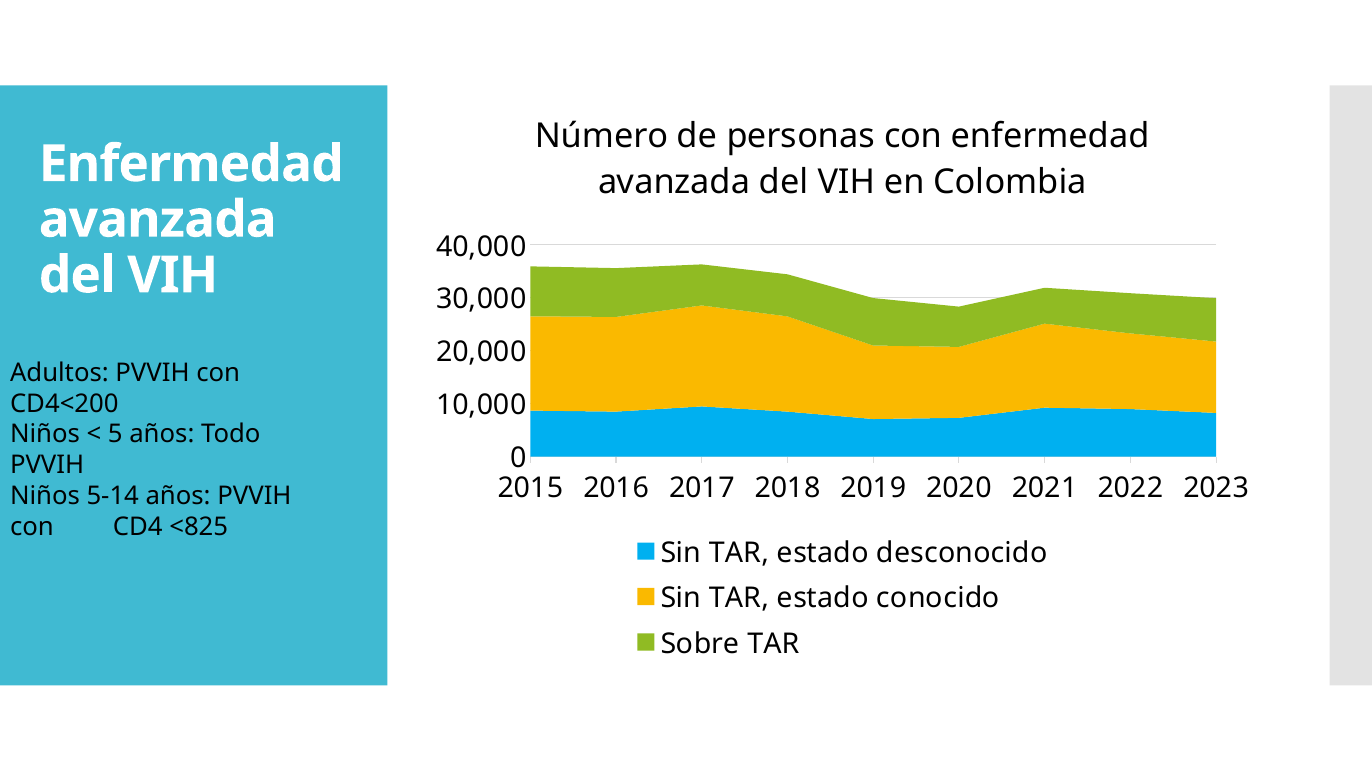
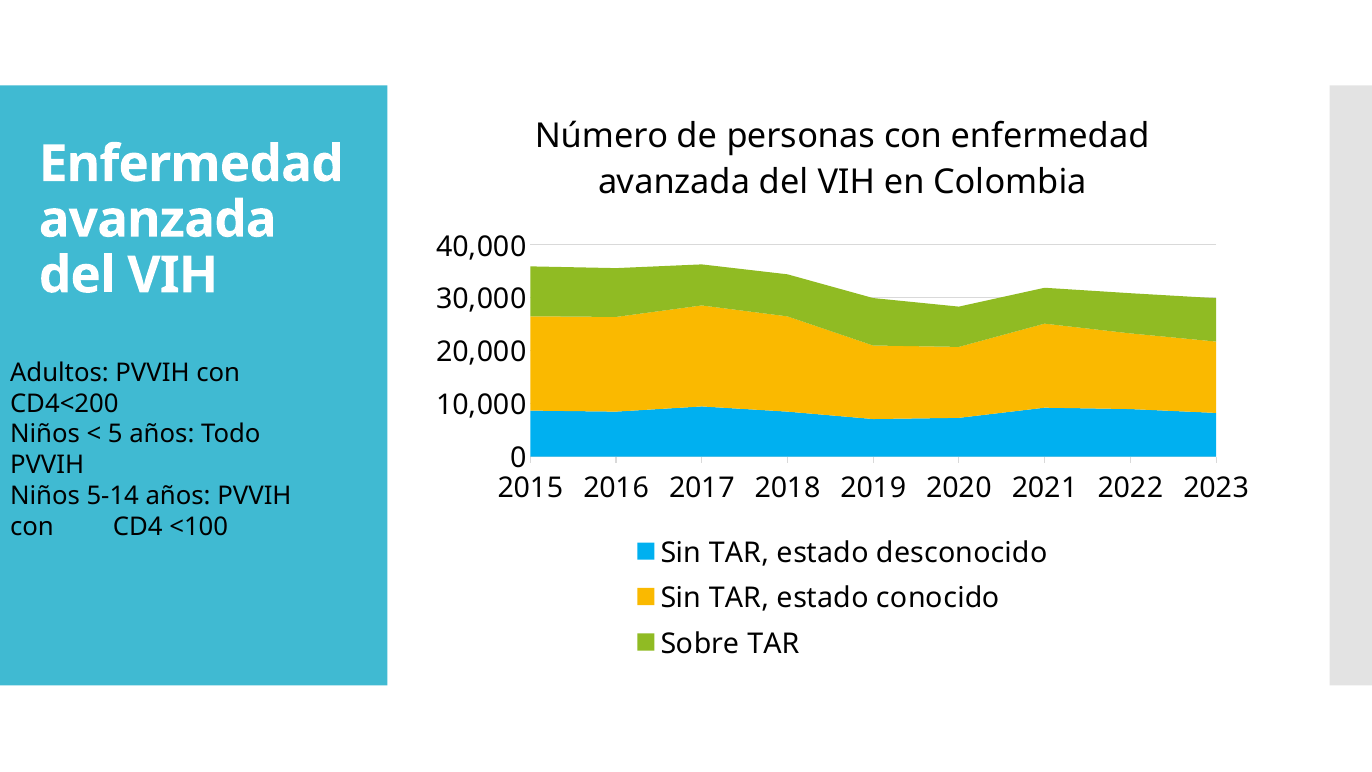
<825: <825 -> <100
